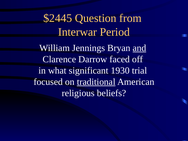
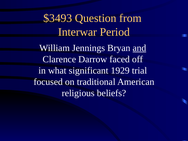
$2445: $2445 -> $3493
1930: 1930 -> 1929
traditional underline: present -> none
